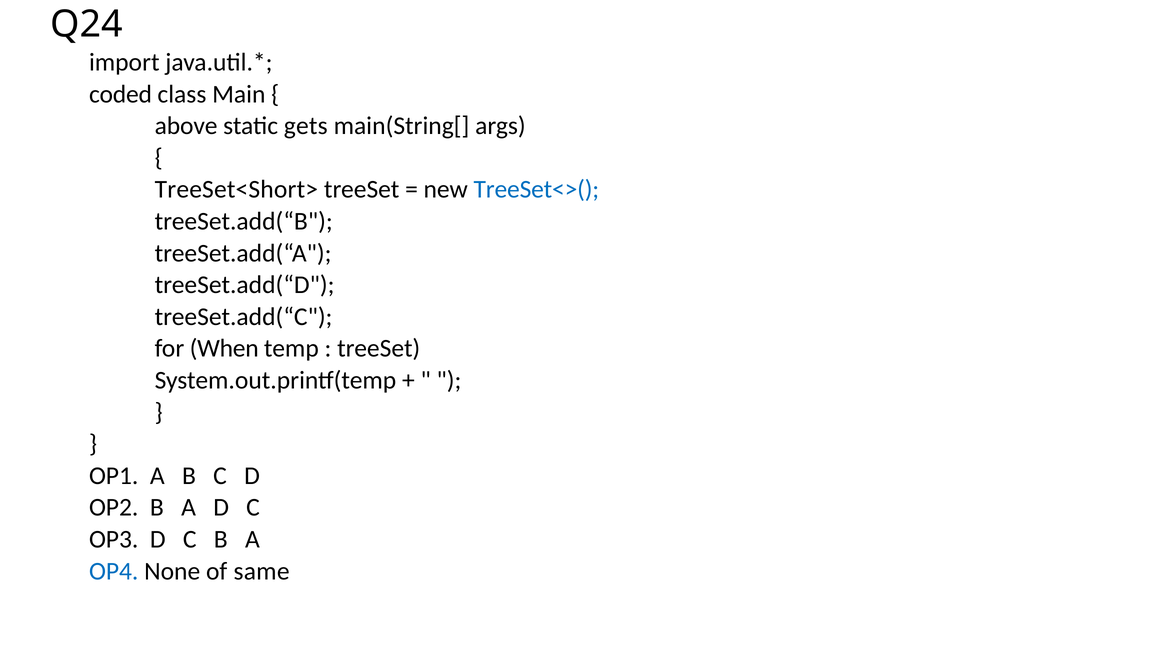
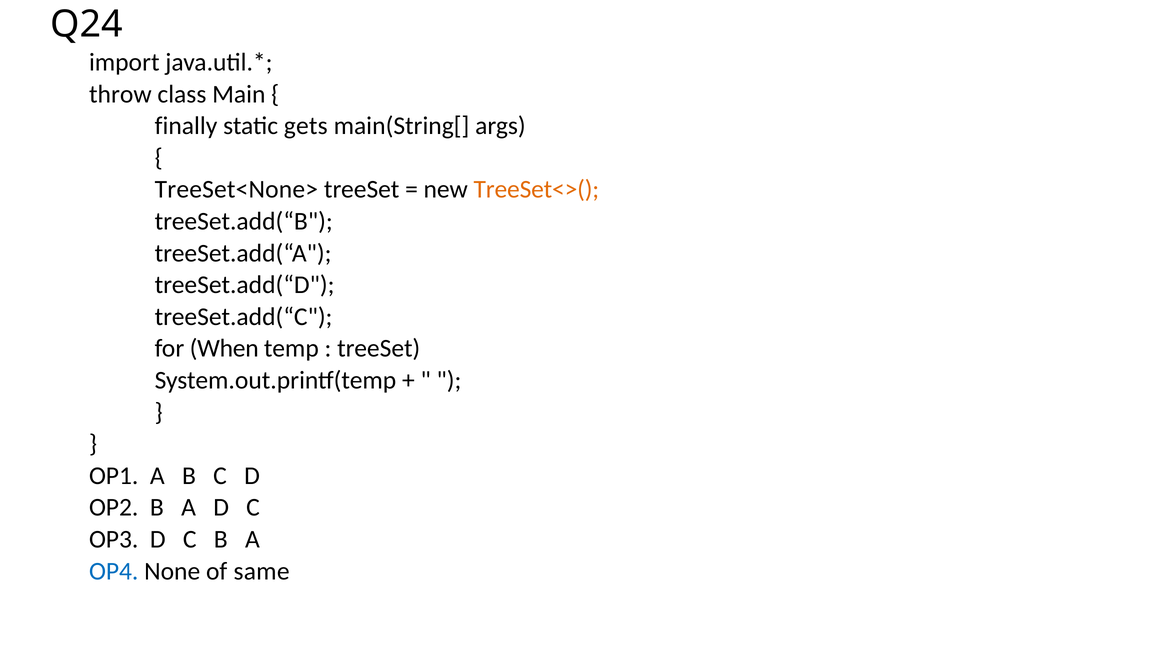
coded: coded -> throw
above: above -> finally
TreeSet<Short>: TreeSet<Short> -> TreeSet<None>
TreeSet<>( colour: blue -> orange
